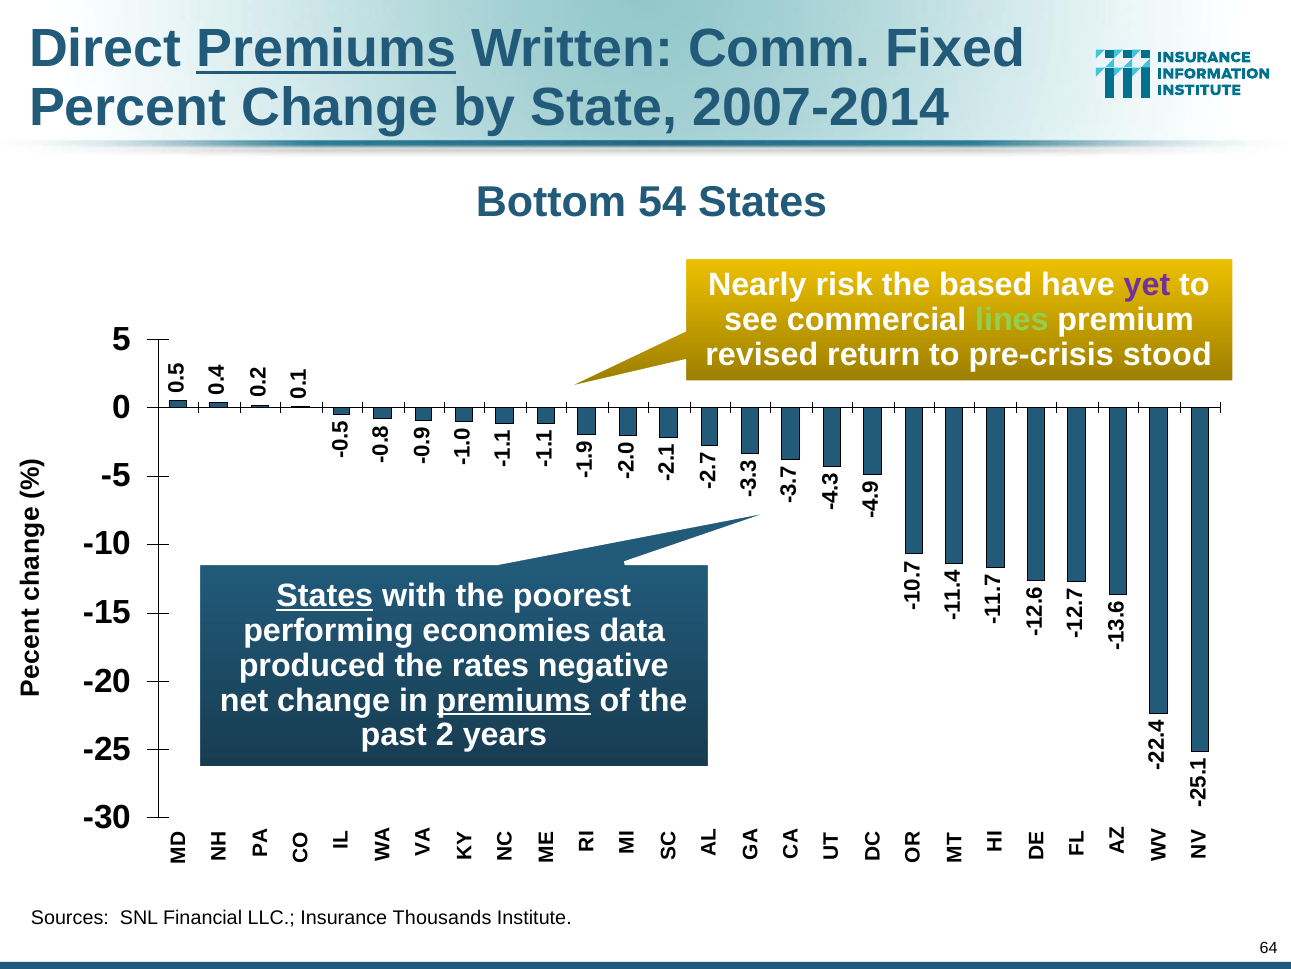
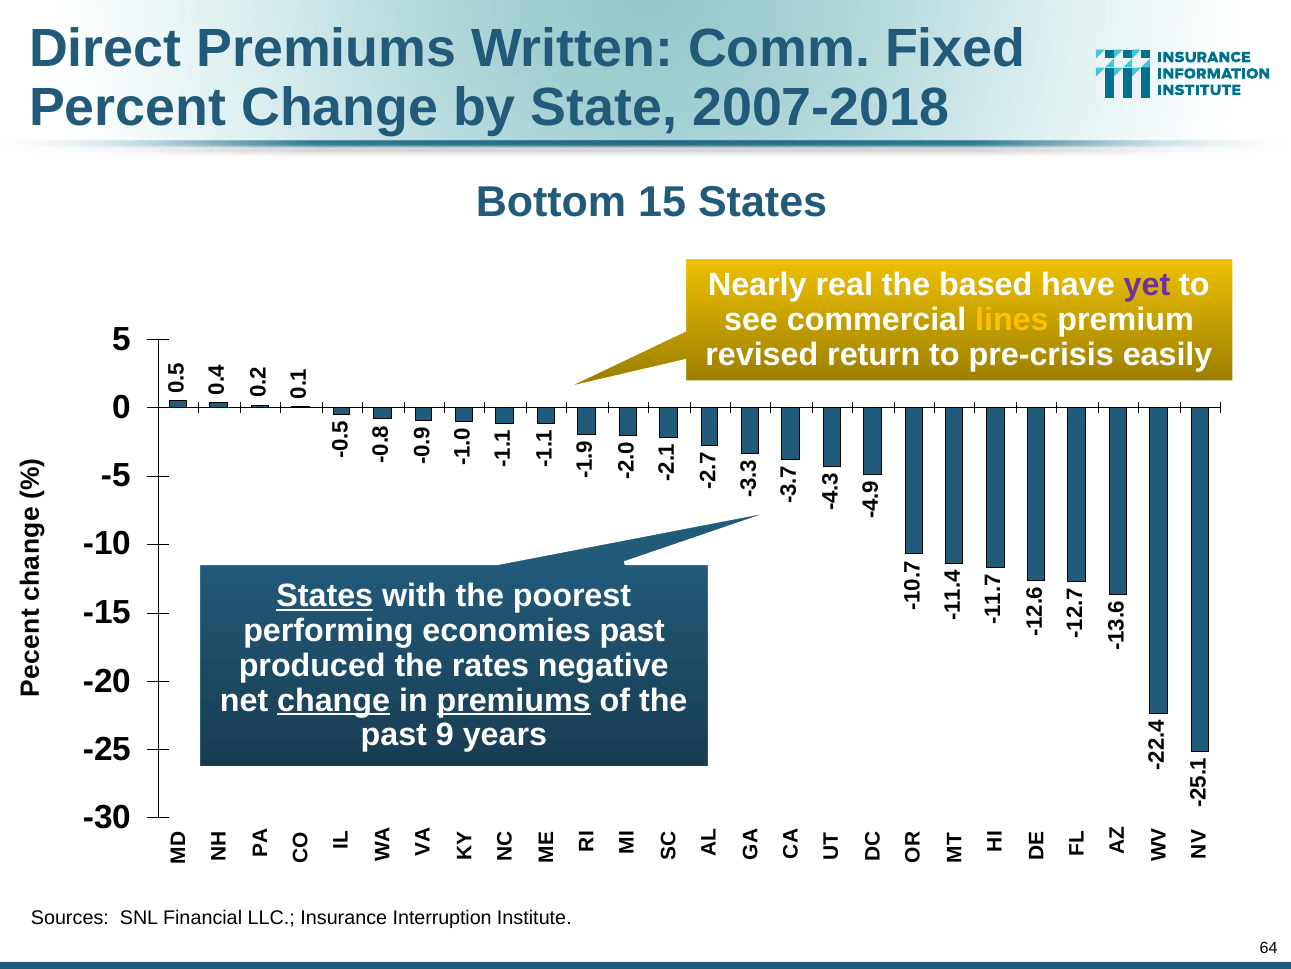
Premiums at (326, 49) underline: present -> none
2007-2014: 2007-2014 -> 2007-2018
54: 54 -> 15
risk: risk -> real
lines colour: light green -> yellow
stood: stood -> easily
economies data: data -> past
change at (334, 700) underline: none -> present
past 2: 2 -> 9
Thousands: Thousands -> Interruption
